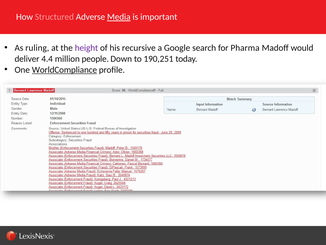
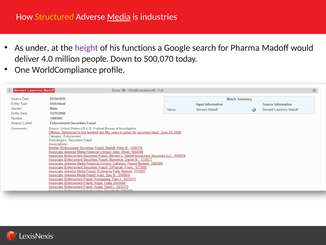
Structured colour: pink -> yellow
important: important -> industries
ruling: ruling -> under
recursive: recursive -> functions
4.4: 4.4 -> 4.0
190,251: 190,251 -> 500,070
WorldCompliance underline: present -> none
